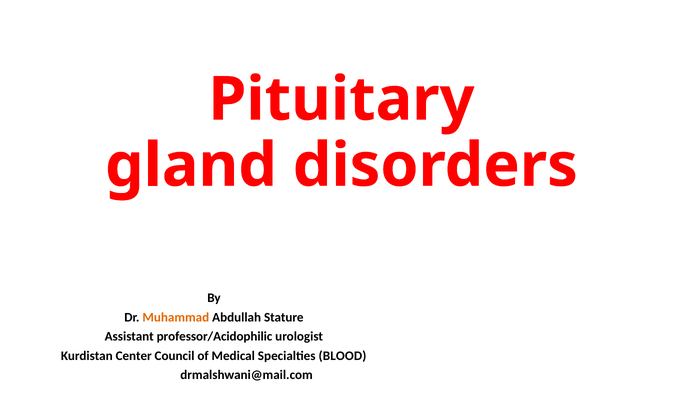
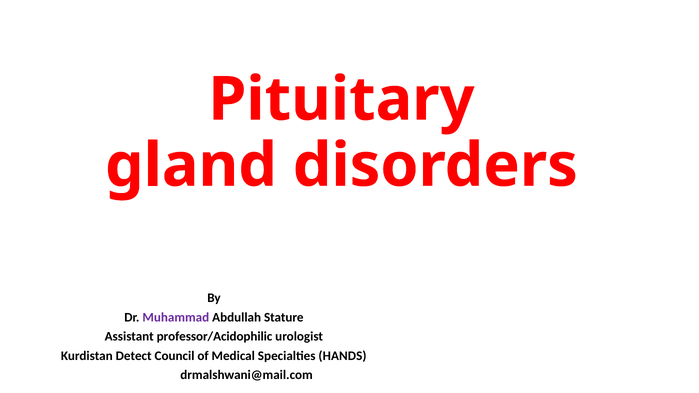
Muhammad colour: orange -> purple
Center: Center -> Detect
BLOOD: BLOOD -> HANDS
